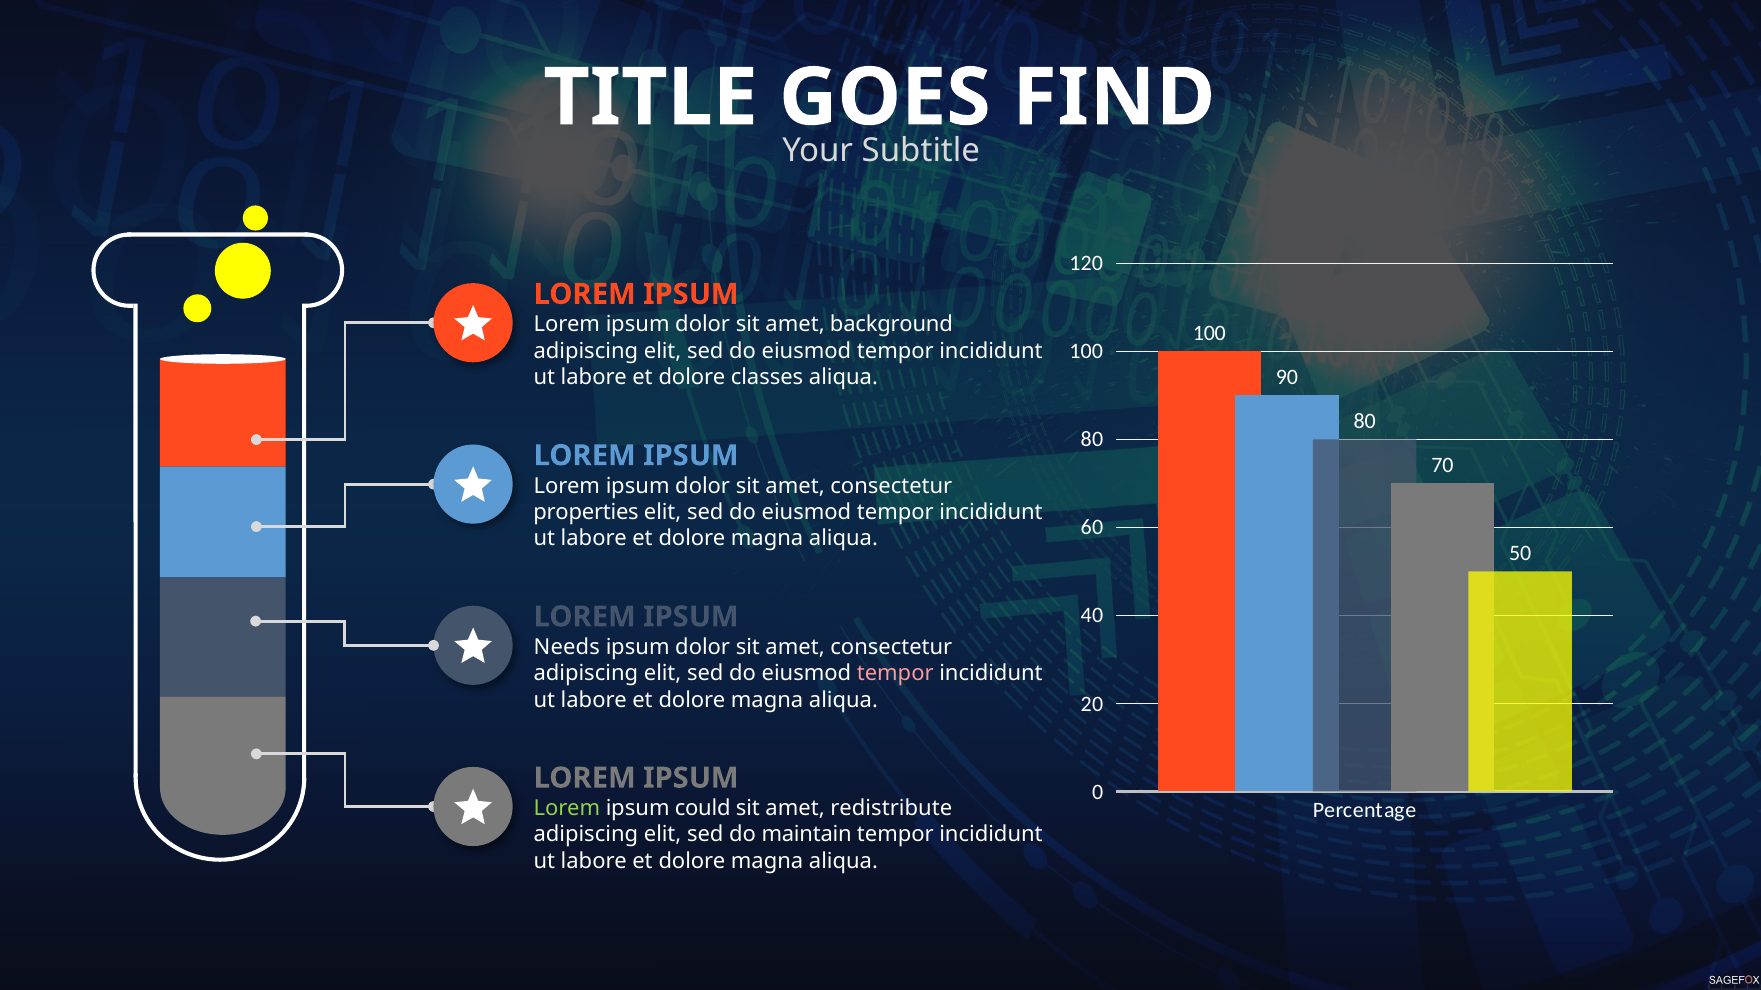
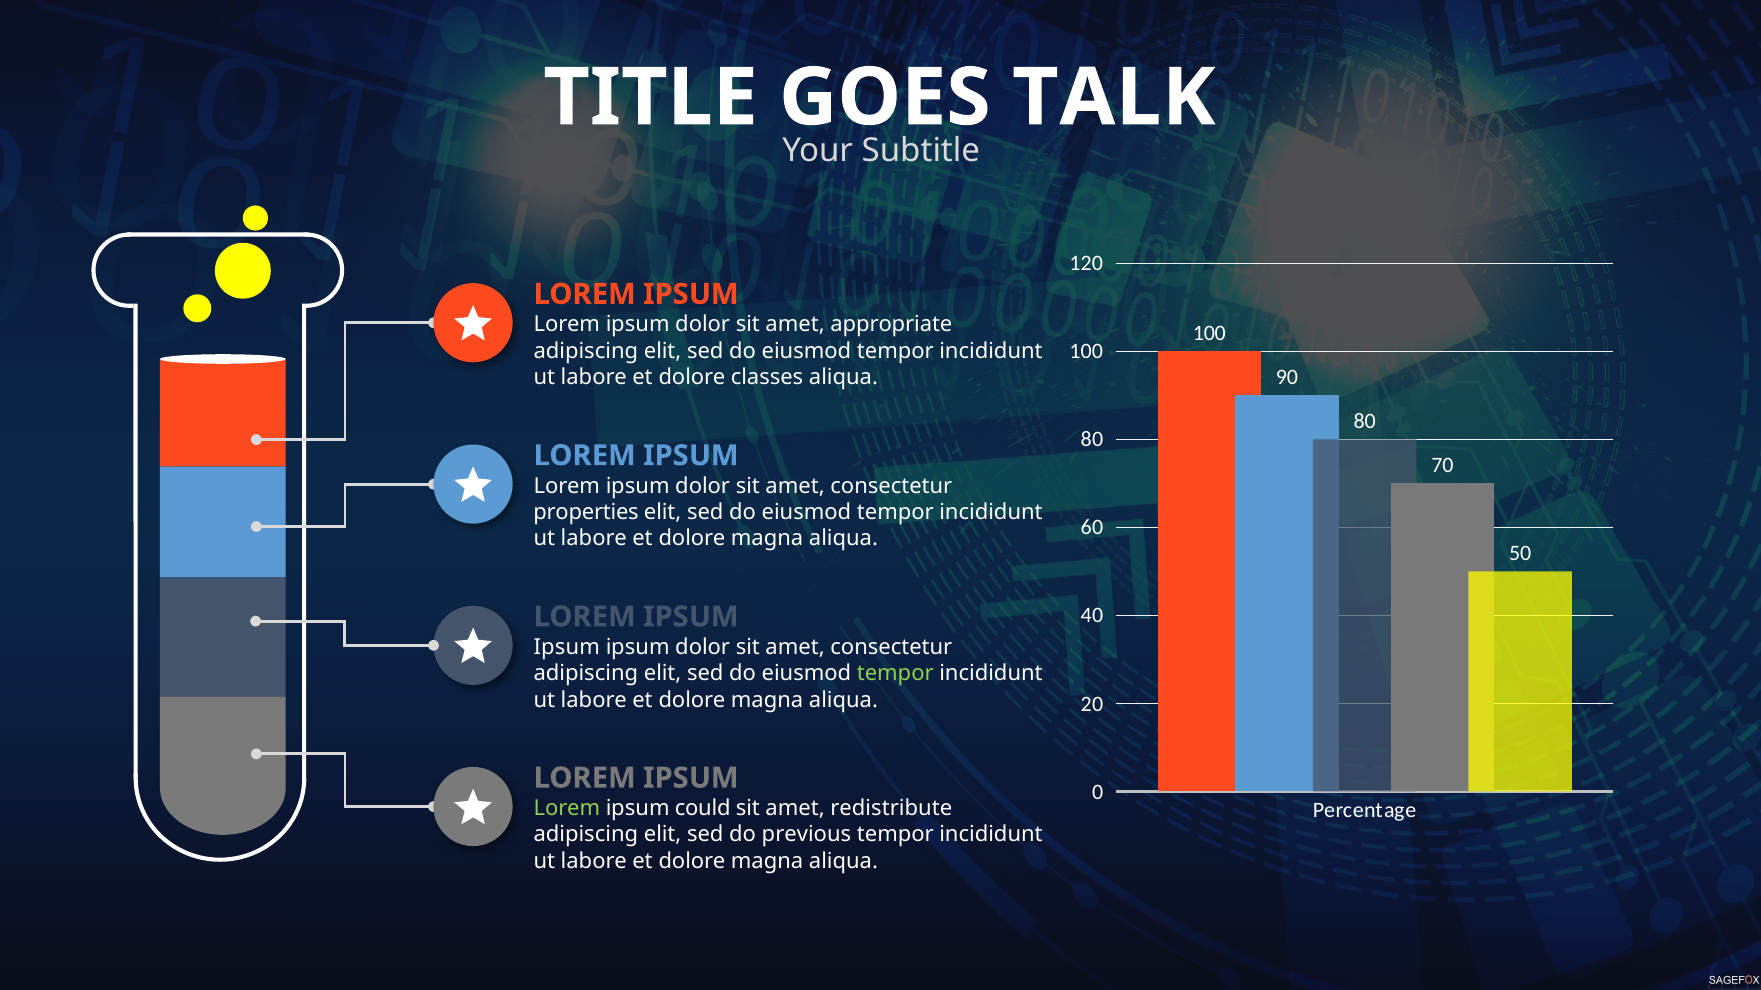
FIND: FIND -> TALK
background: background -> appropriate
Needs at (567, 647): Needs -> Ipsum
tempor at (895, 674) colour: pink -> light green
maintain: maintain -> previous
